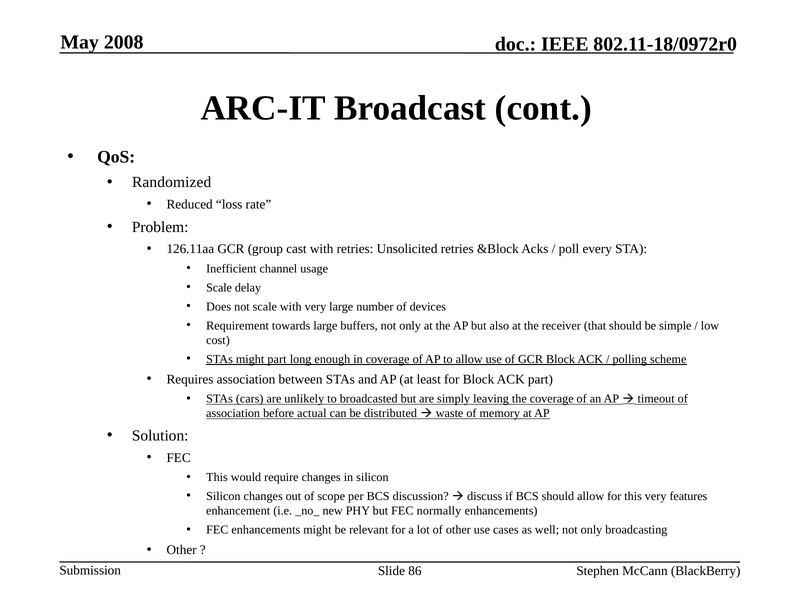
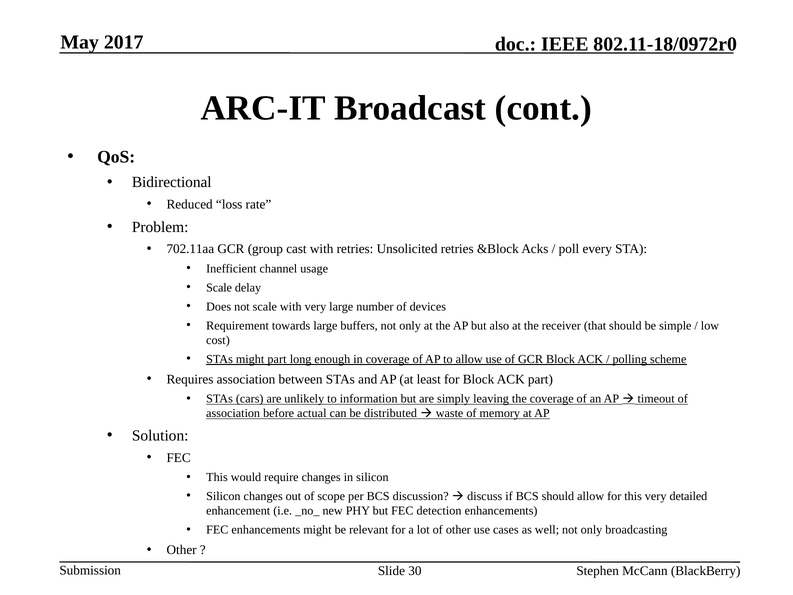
2008: 2008 -> 2017
Randomized: Randomized -> Bidirectional
126.11aa: 126.11aa -> 702.11aa
broadcasted: broadcasted -> information
features: features -> detailed
normally: normally -> detection
86: 86 -> 30
